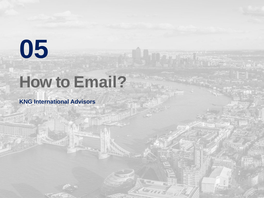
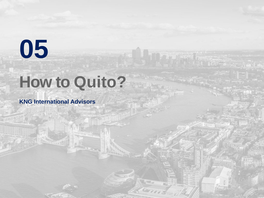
Email: Email -> Quito
